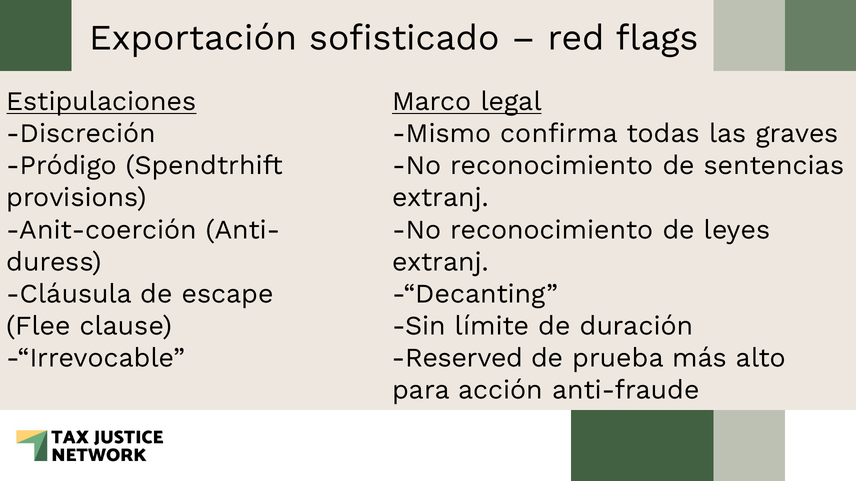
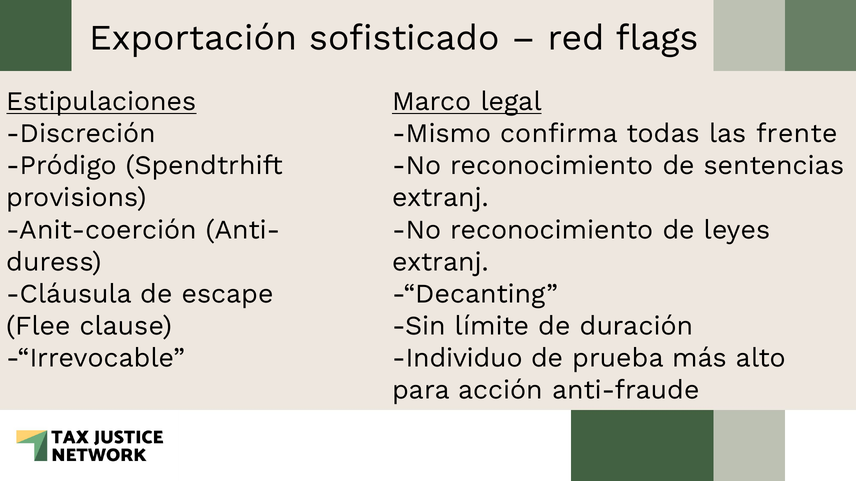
graves: graves -> frente
Reserved: Reserved -> Individuo
